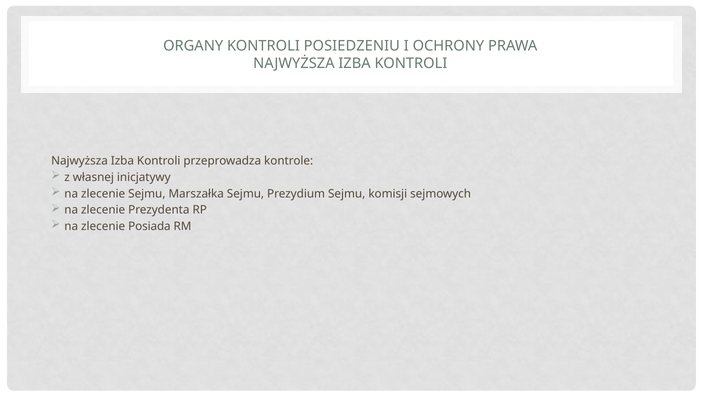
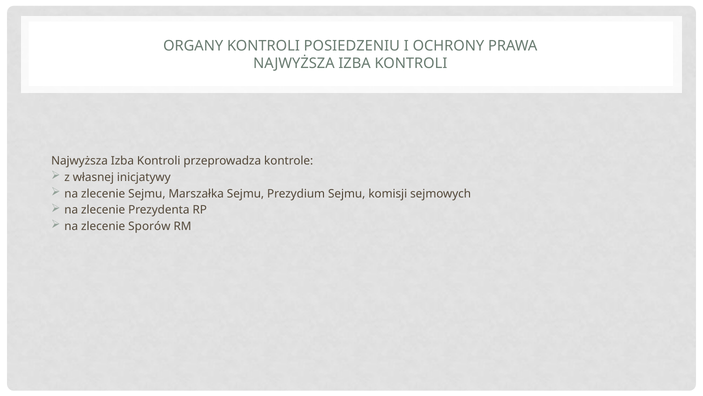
Posiada: Posiada -> Sporów
